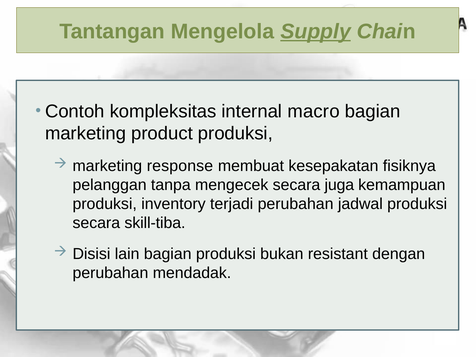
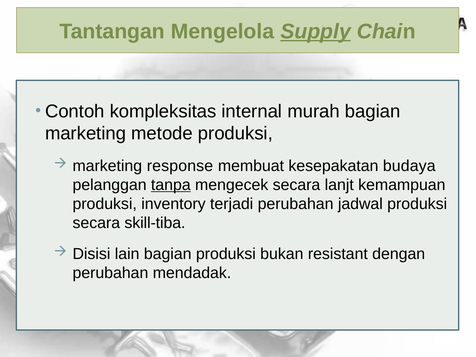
macro: macro -> murah
product: product -> metode
fisiknya: fisiknya -> budaya
tanpa underline: none -> present
juga: juga -> lanjt
